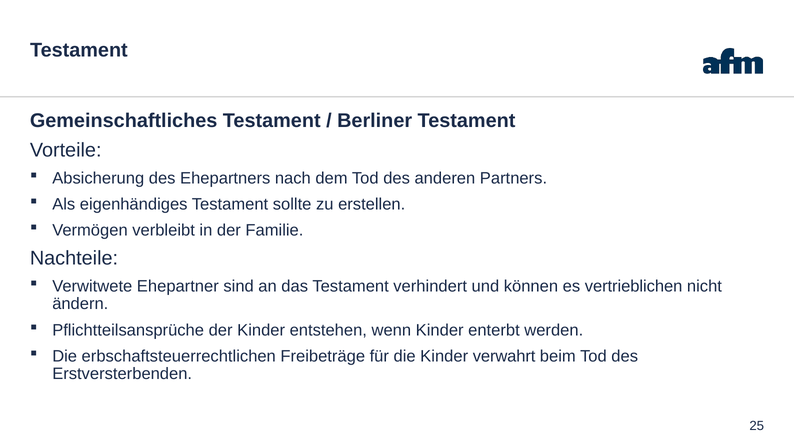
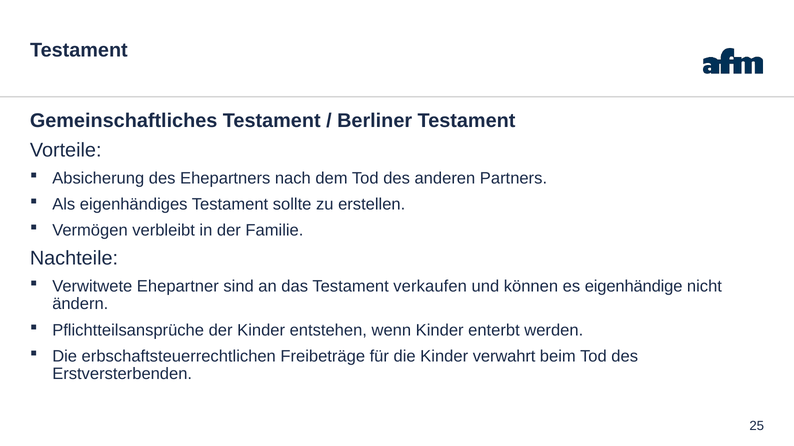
verhindert: verhindert -> verkaufen
vertrieblichen: vertrieblichen -> eigenhändige
